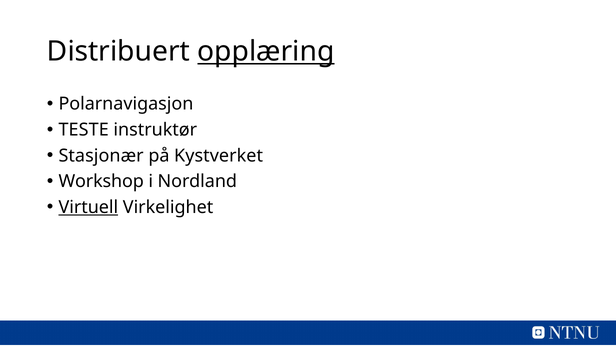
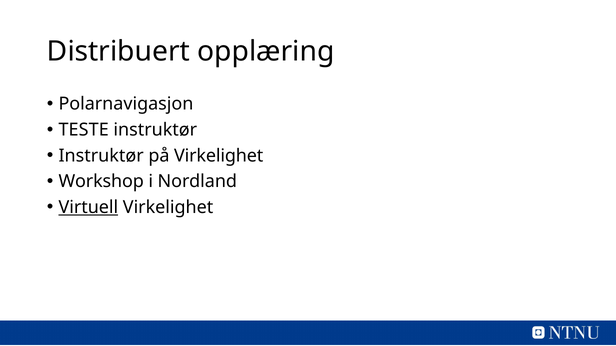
opplæring underline: present -> none
Stasjonær at (101, 156): Stasjonær -> Instruktør
på Kystverket: Kystverket -> Virkelighet
